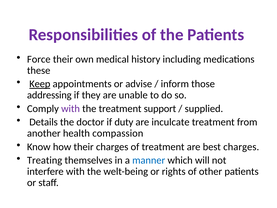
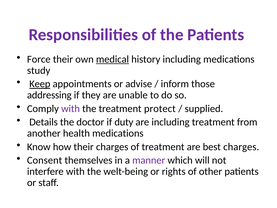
medical underline: none -> present
these: these -> study
support: support -> protect
are inculcate: inculcate -> including
health compassion: compassion -> medications
Treating: Treating -> Consent
manner colour: blue -> purple
